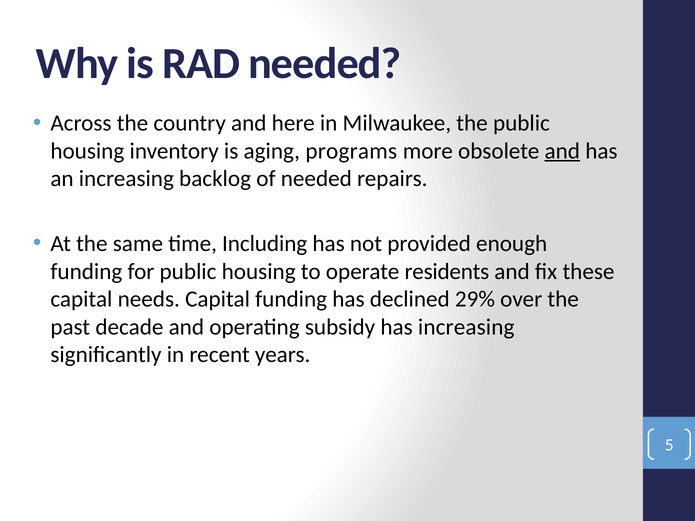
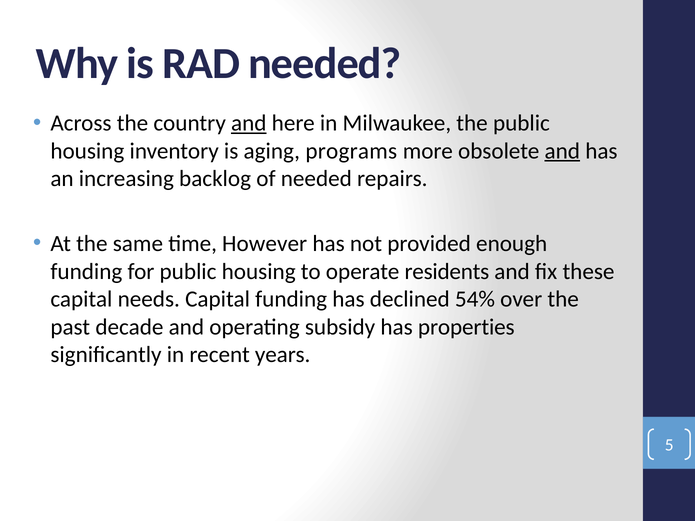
and at (249, 123) underline: none -> present
Including: Including -> However
29%: 29% -> 54%
has increasing: increasing -> properties
